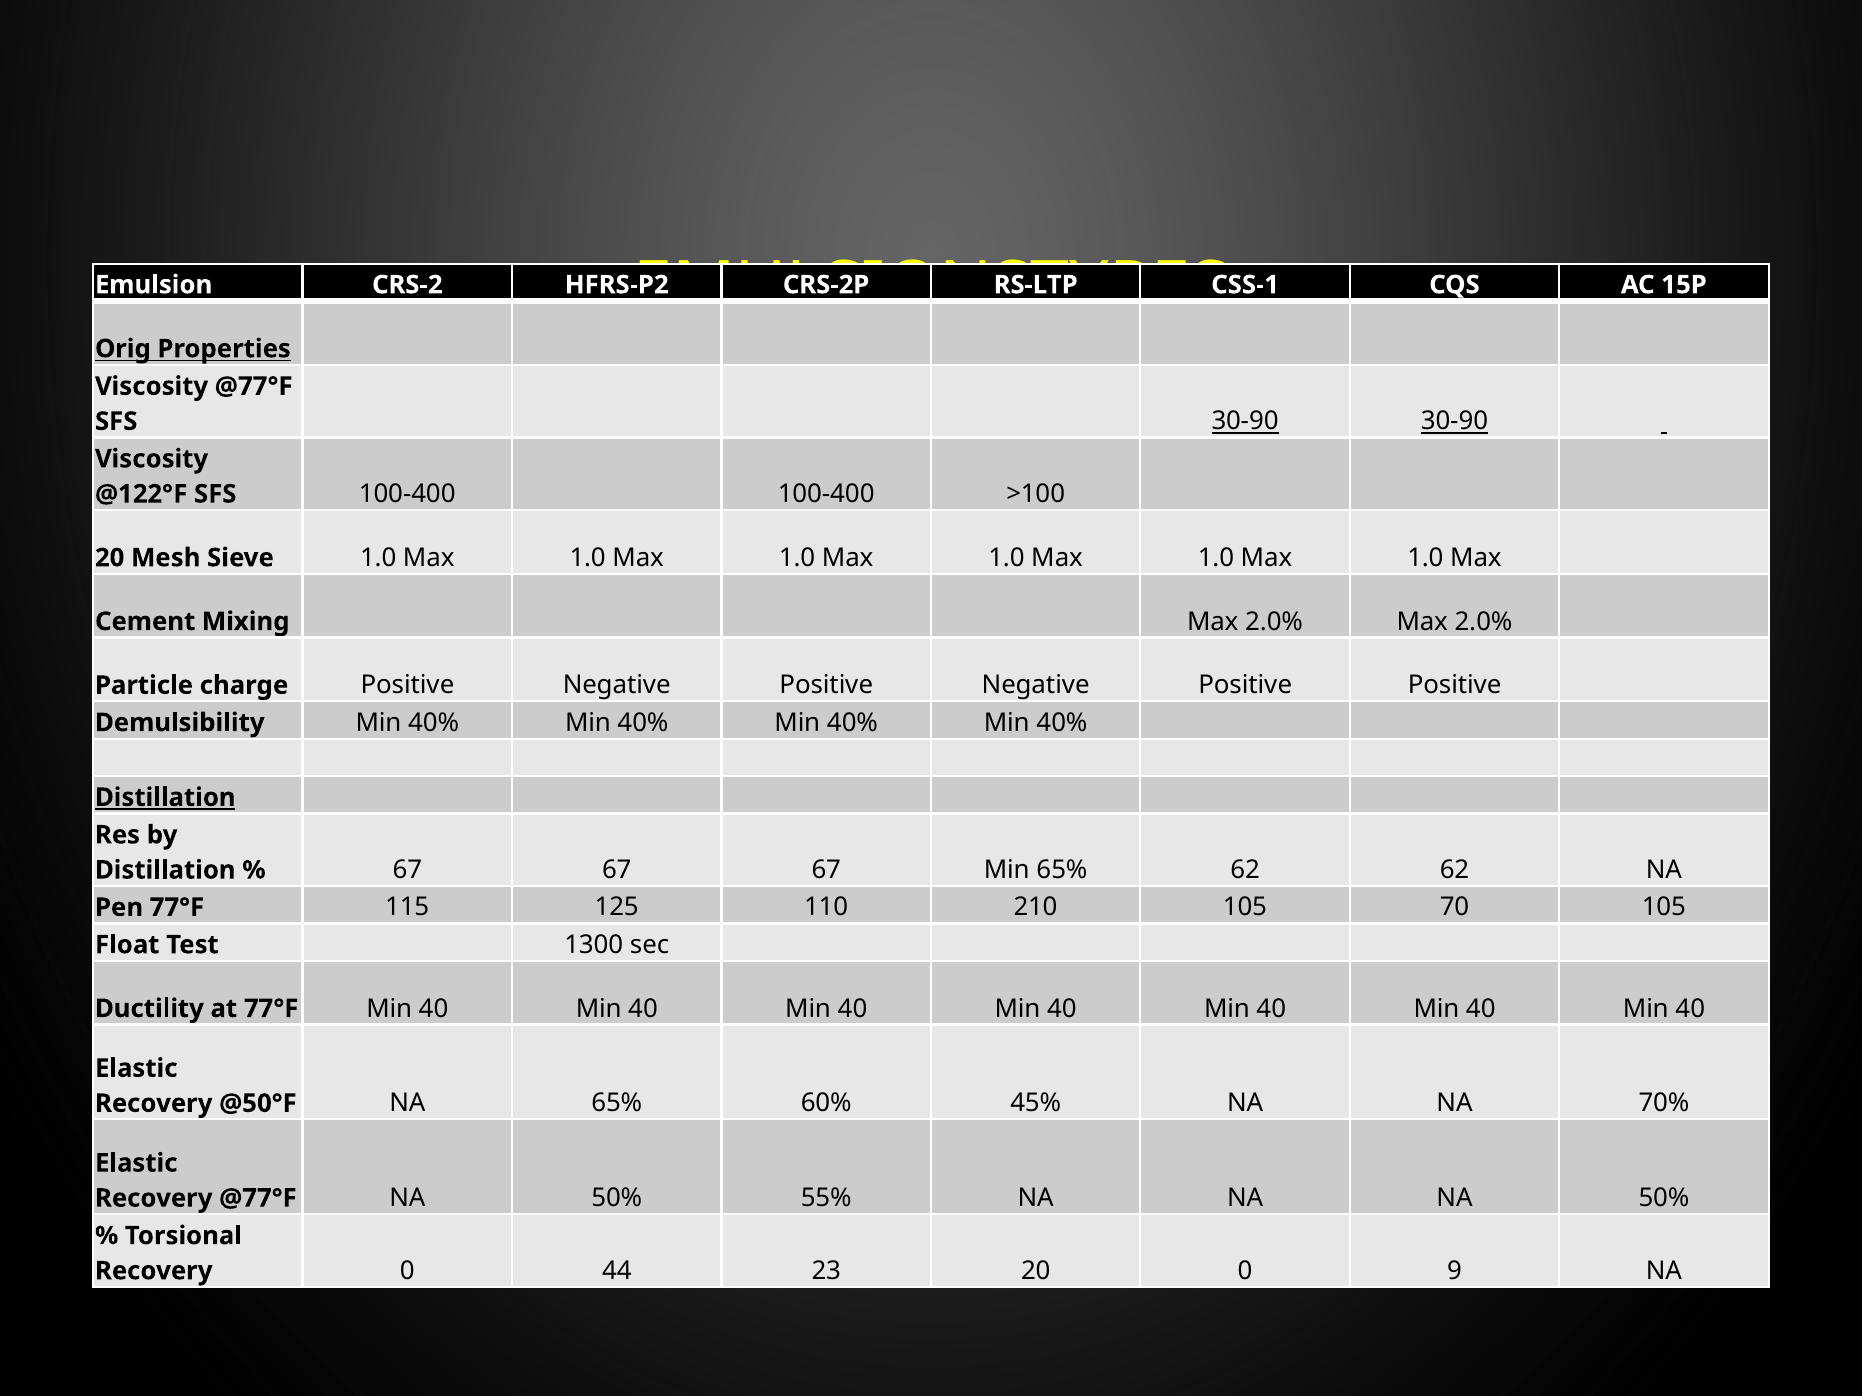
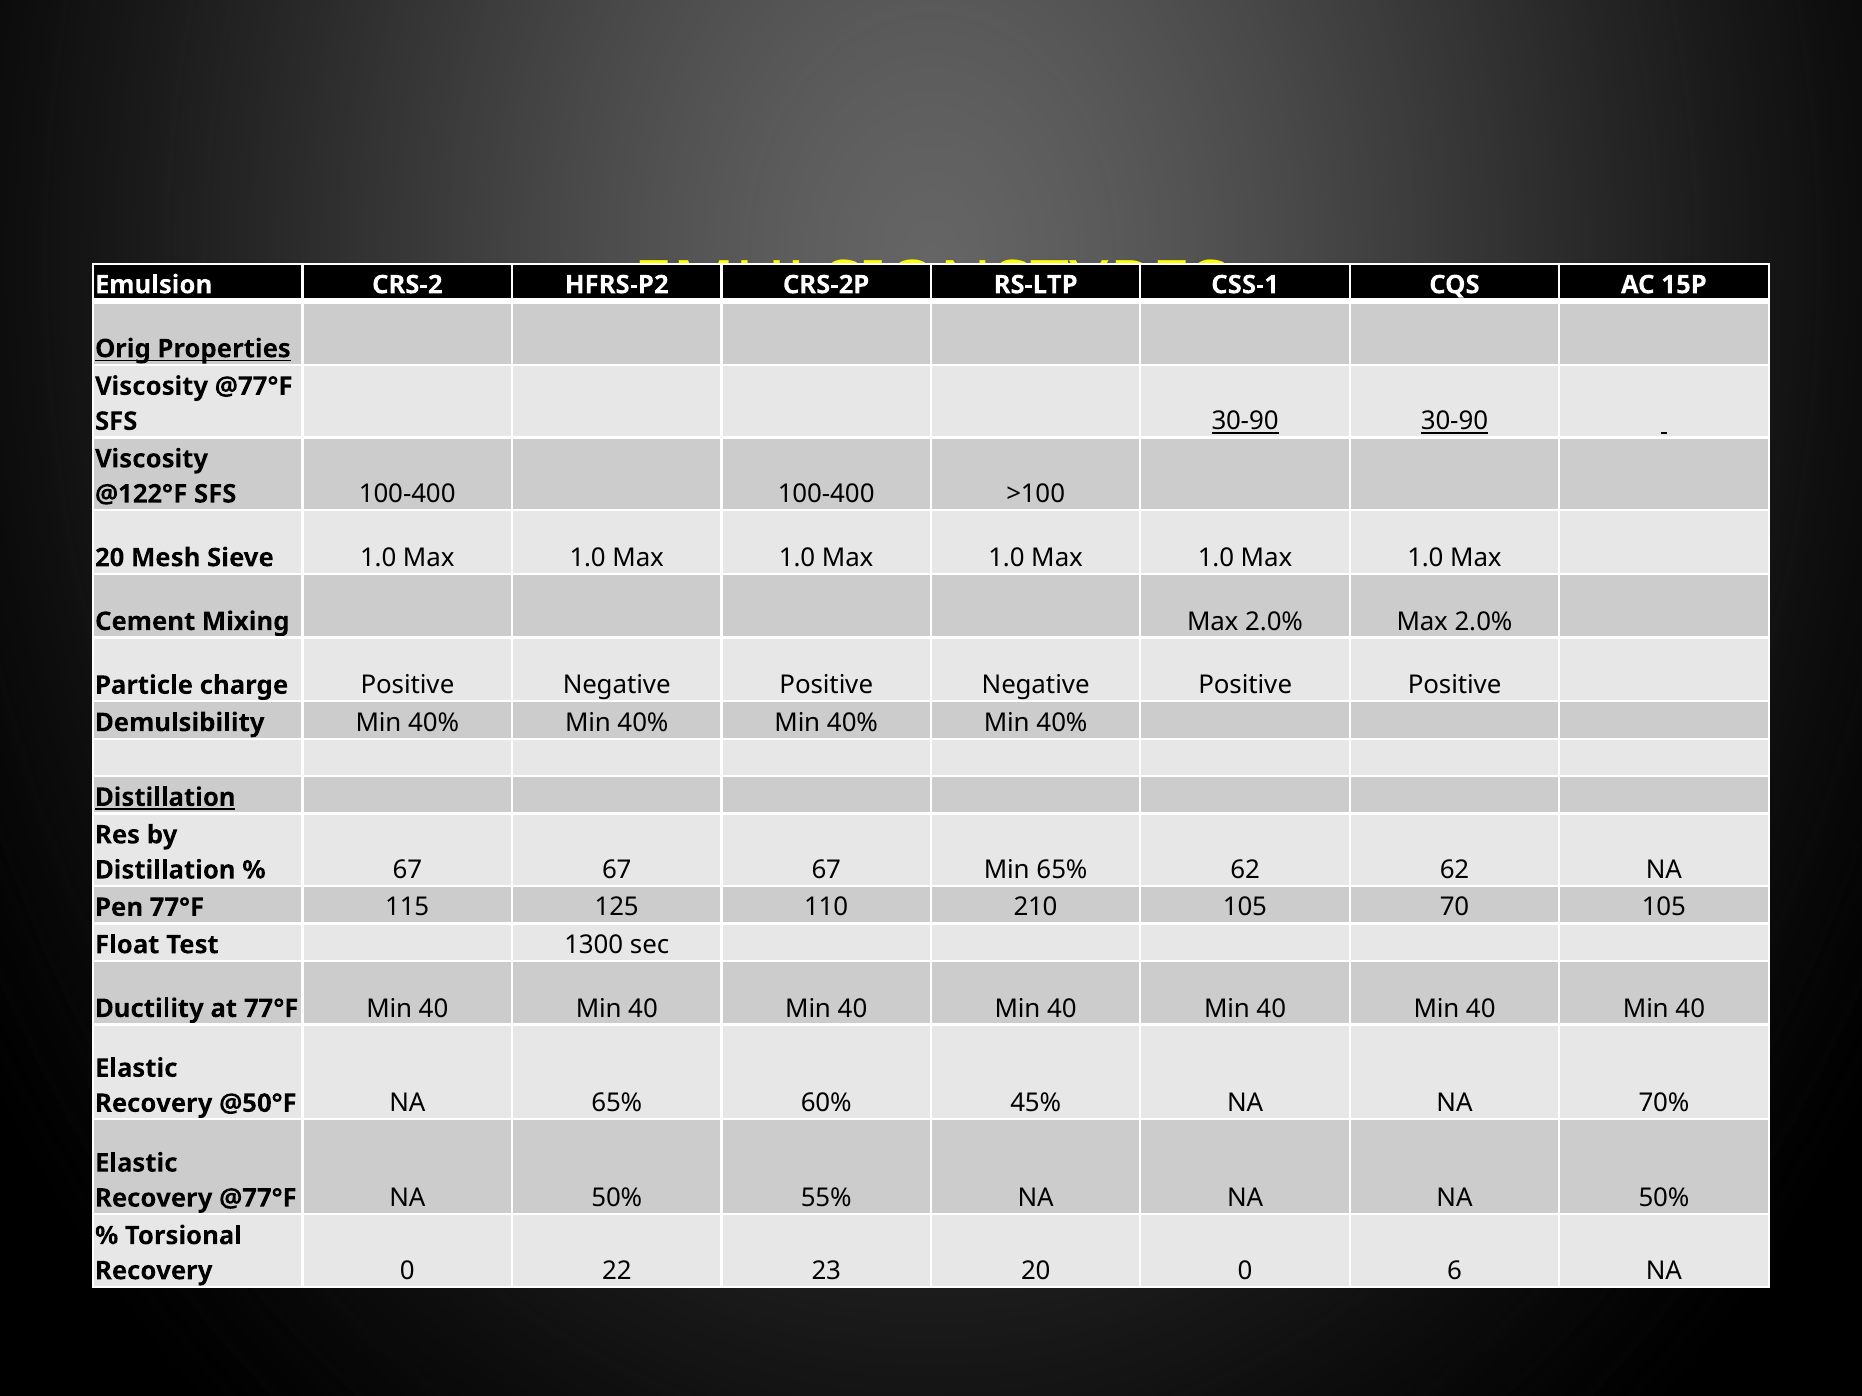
44: 44 -> 22
9: 9 -> 6
